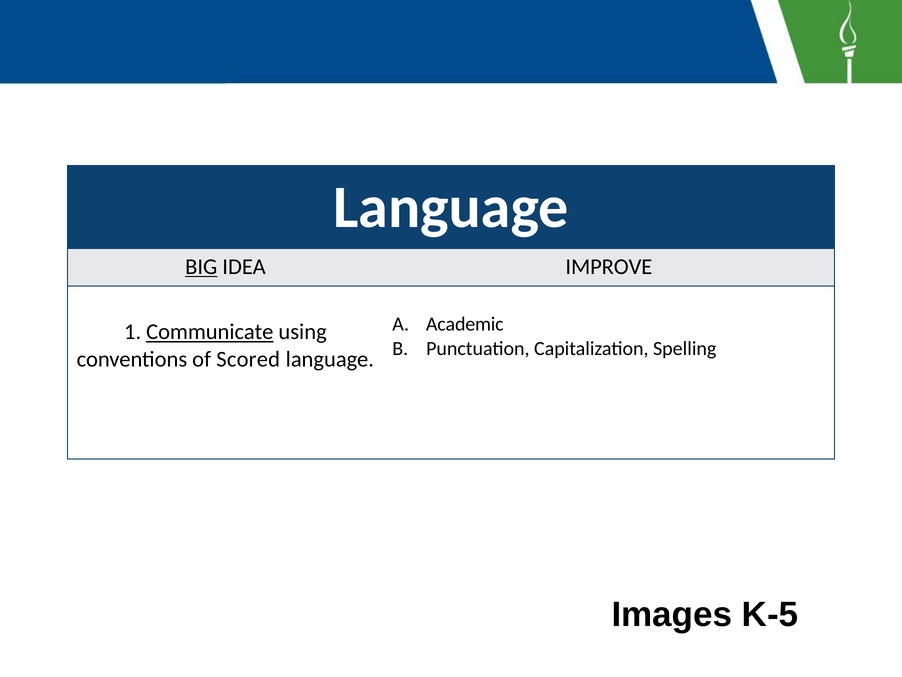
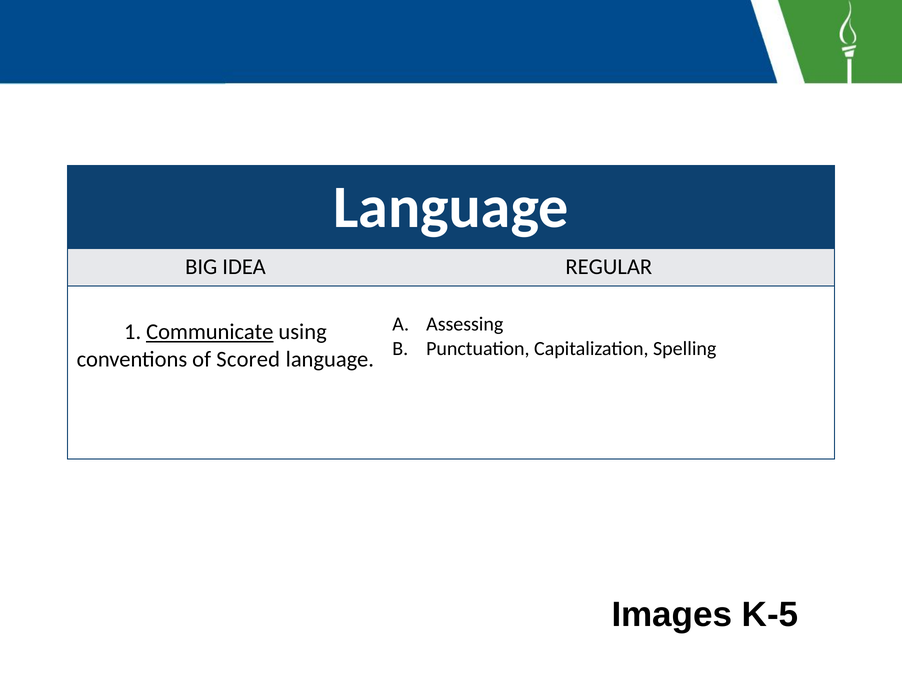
BIG underline: present -> none
IMPROVE: IMPROVE -> REGULAR
Academic: Academic -> Assessing
